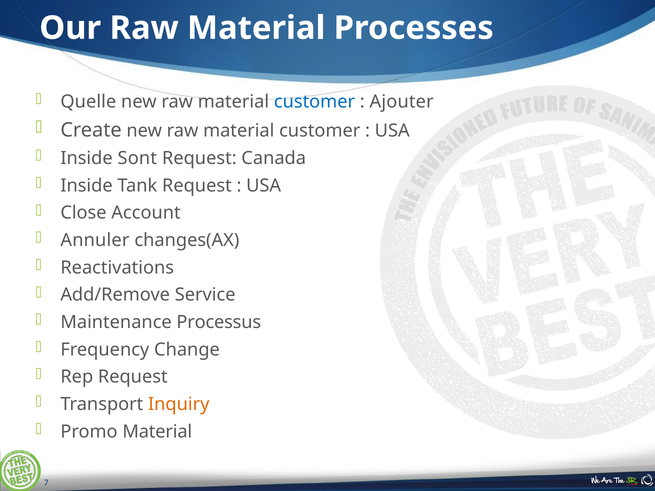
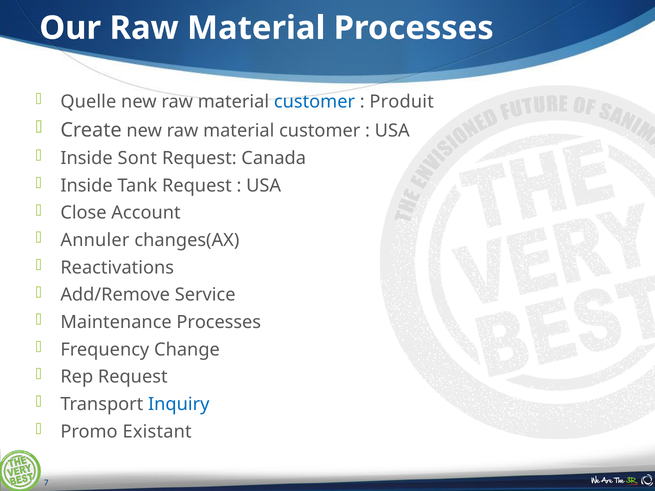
Ajouter: Ajouter -> Produit
Maintenance Processus: Processus -> Processes
Inquiry colour: orange -> blue
Promo Material: Material -> Existant
